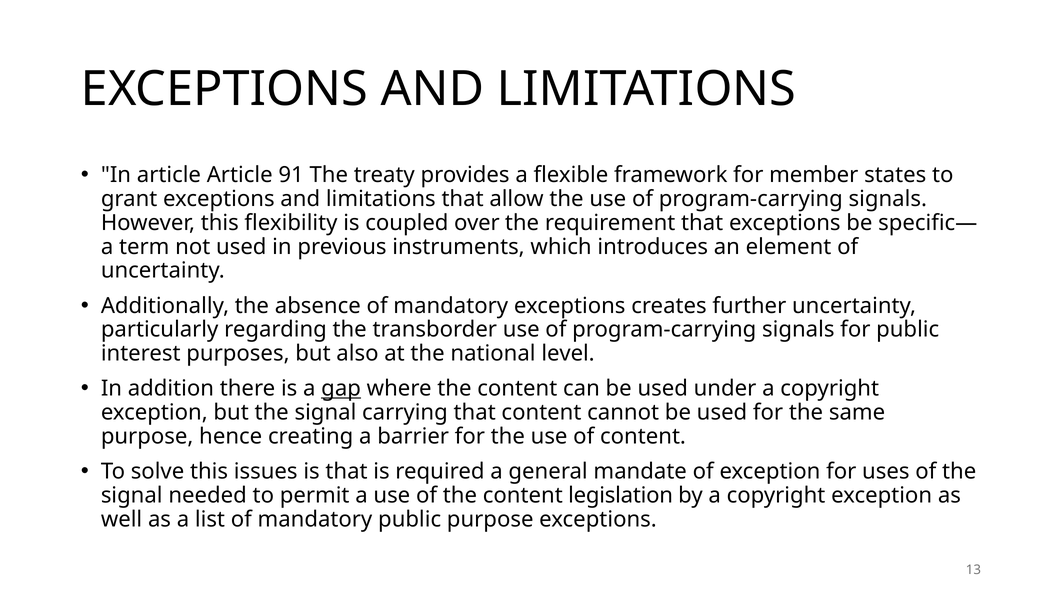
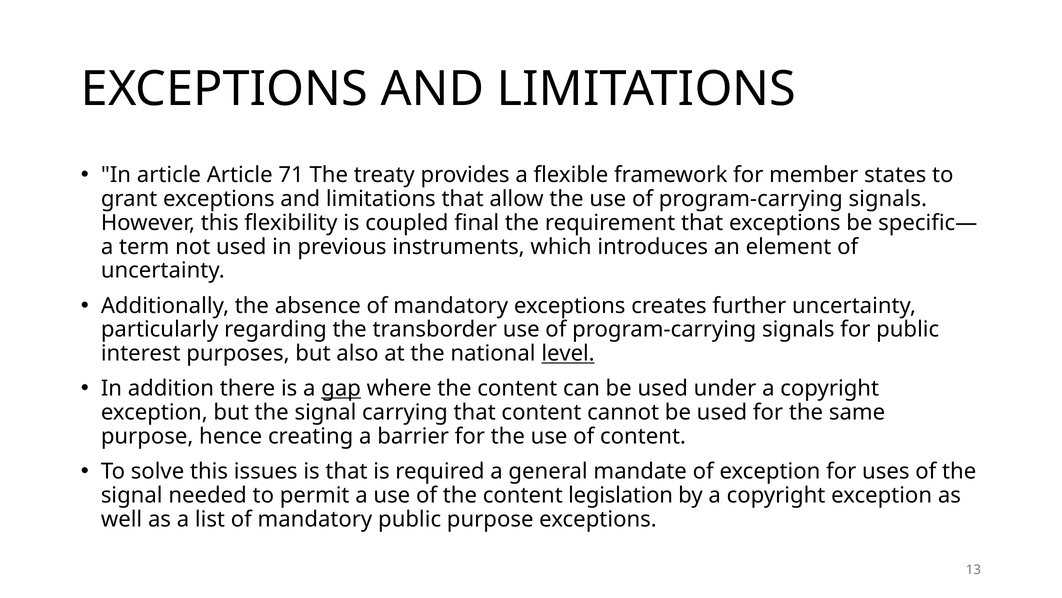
91: 91 -> 71
over: over -> final
level underline: none -> present
